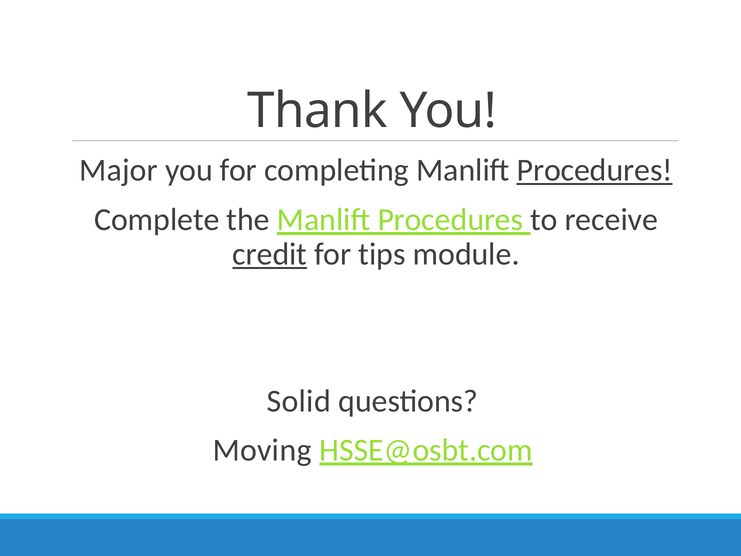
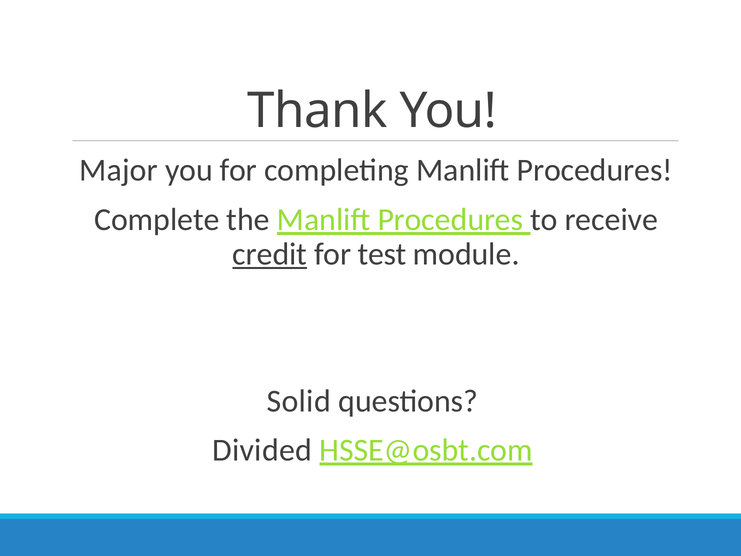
Procedures at (595, 170) underline: present -> none
tips: tips -> test
Moving: Moving -> Divided
